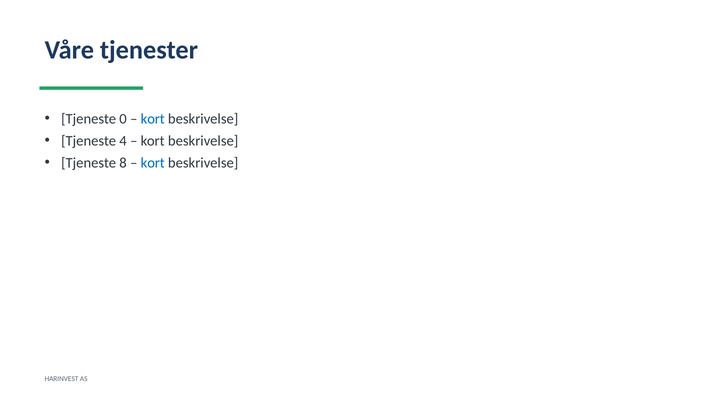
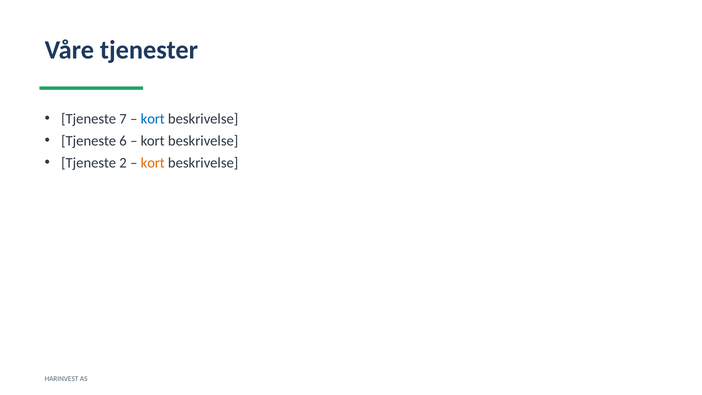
0: 0 -> 7
4: 4 -> 6
8: 8 -> 2
kort at (153, 163) colour: blue -> orange
